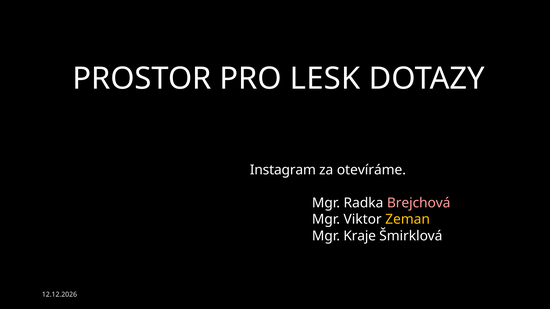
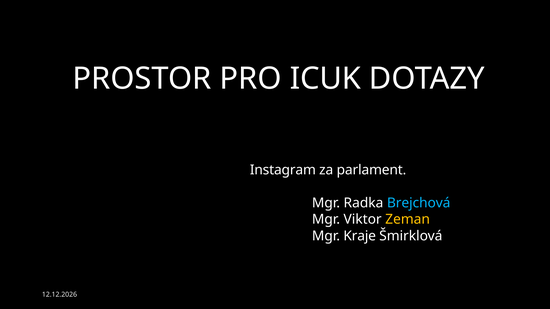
LESK: LESK -> ICUK
otevíráme: otevíráme -> parlament
Brejchová colour: pink -> light blue
